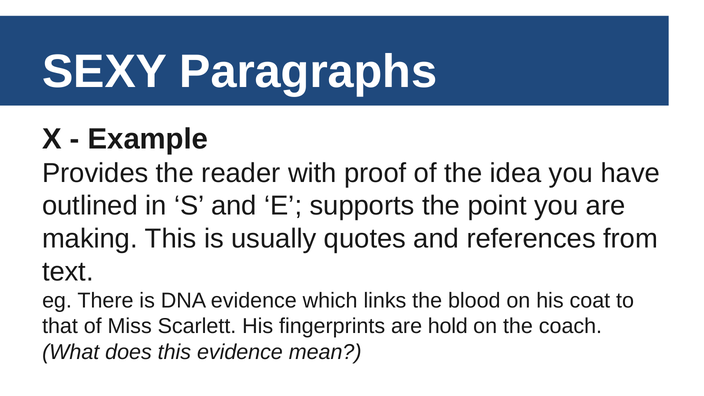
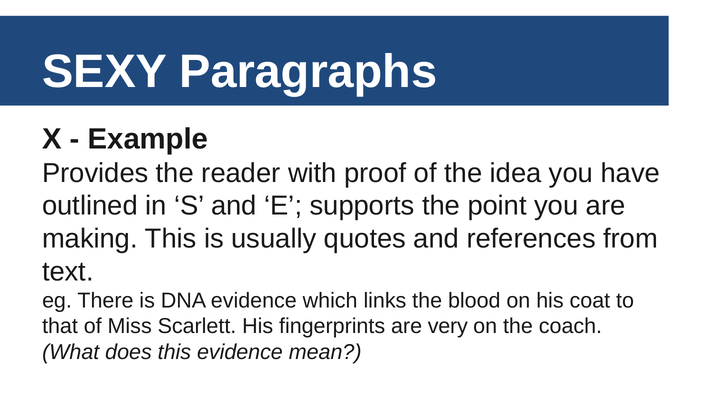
hold: hold -> very
